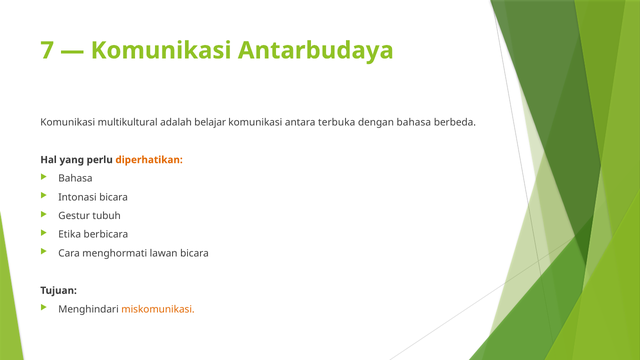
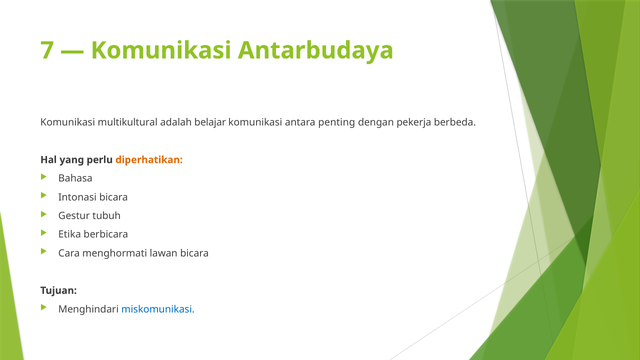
terbuka: terbuka -> penting
dengan bahasa: bahasa -> pekerja
miskomunikasi colour: orange -> blue
